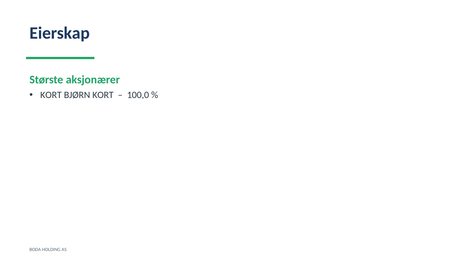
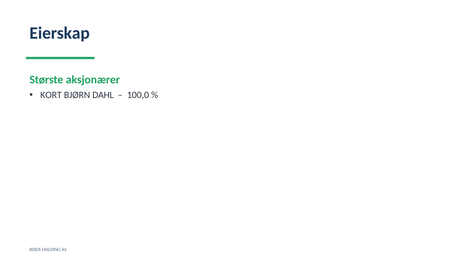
BJØRN KORT: KORT -> DAHL
